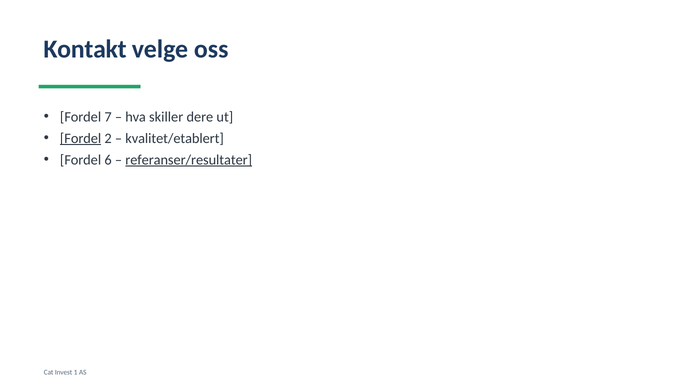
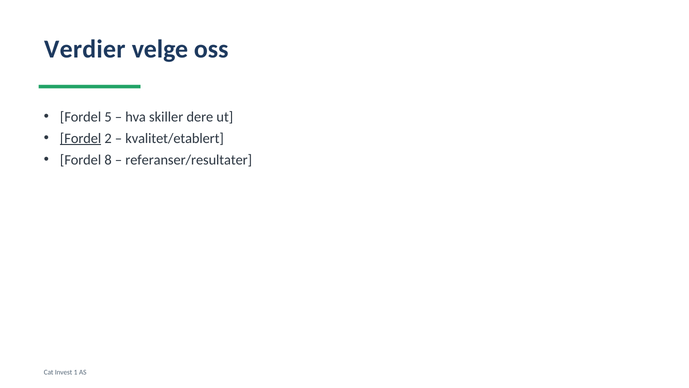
Kontakt: Kontakt -> Verdier
7: 7 -> 5
6: 6 -> 8
referanser/resultater underline: present -> none
